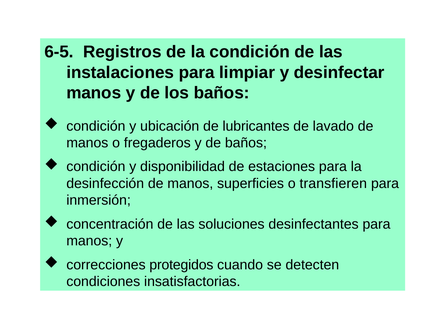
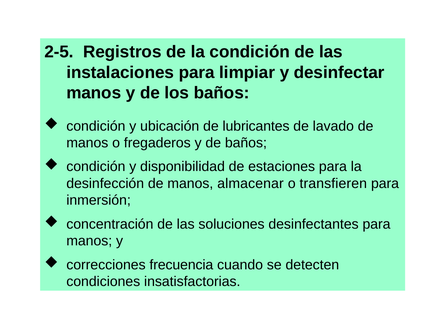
6-5: 6-5 -> 2-5
superficies: superficies -> almacenar
protegidos: protegidos -> frecuencia
